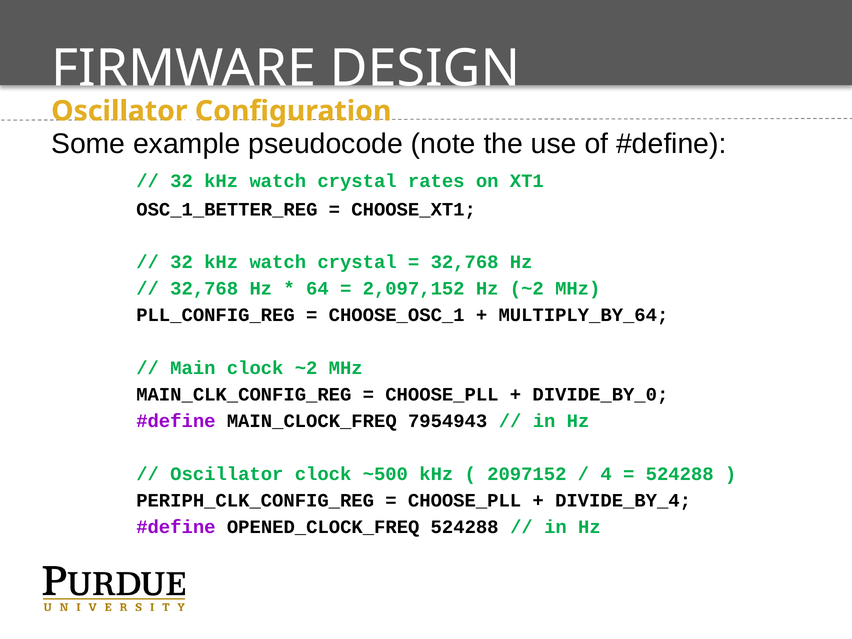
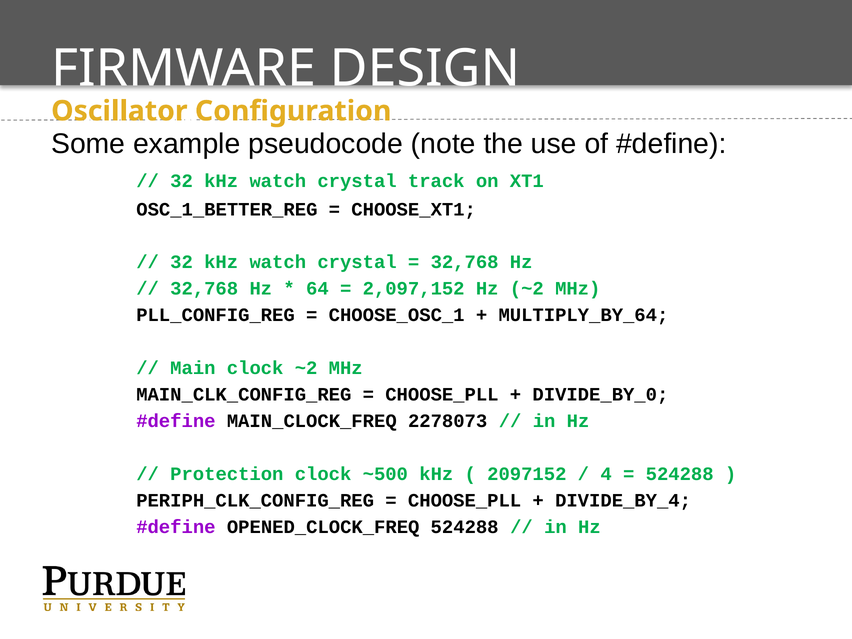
rates: rates -> track
7954943: 7954943 -> 2278073
Oscillator at (227, 474): Oscillator -> Protection
